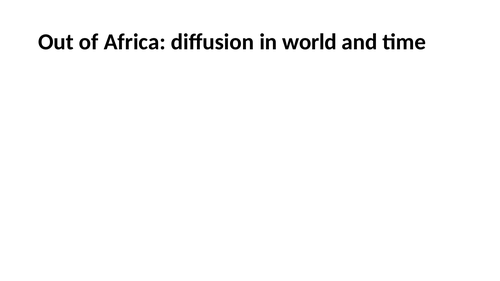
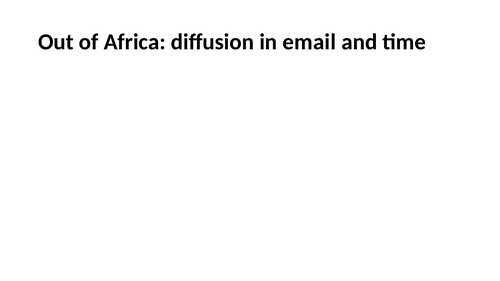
world: world -> email
